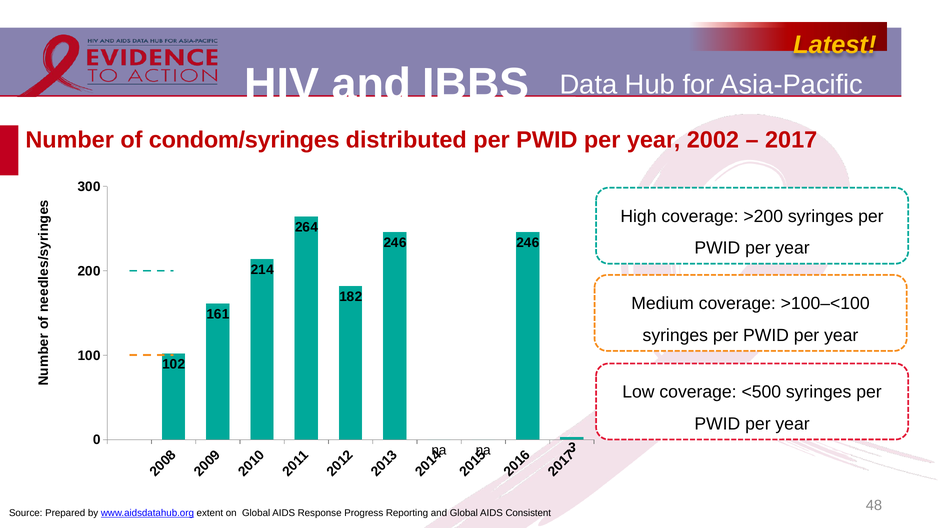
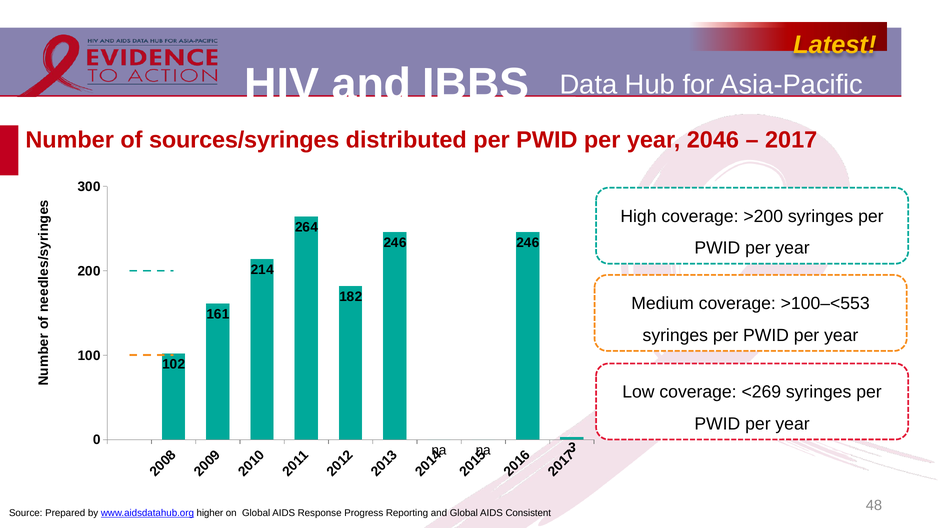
condom/syringes: condom/syringes -> sources/syringes
2002: 2002 -> 2046
>100–<100: >100–<100 -> >100–<553
<500: <500 -> <269
extent: extent -> higher
